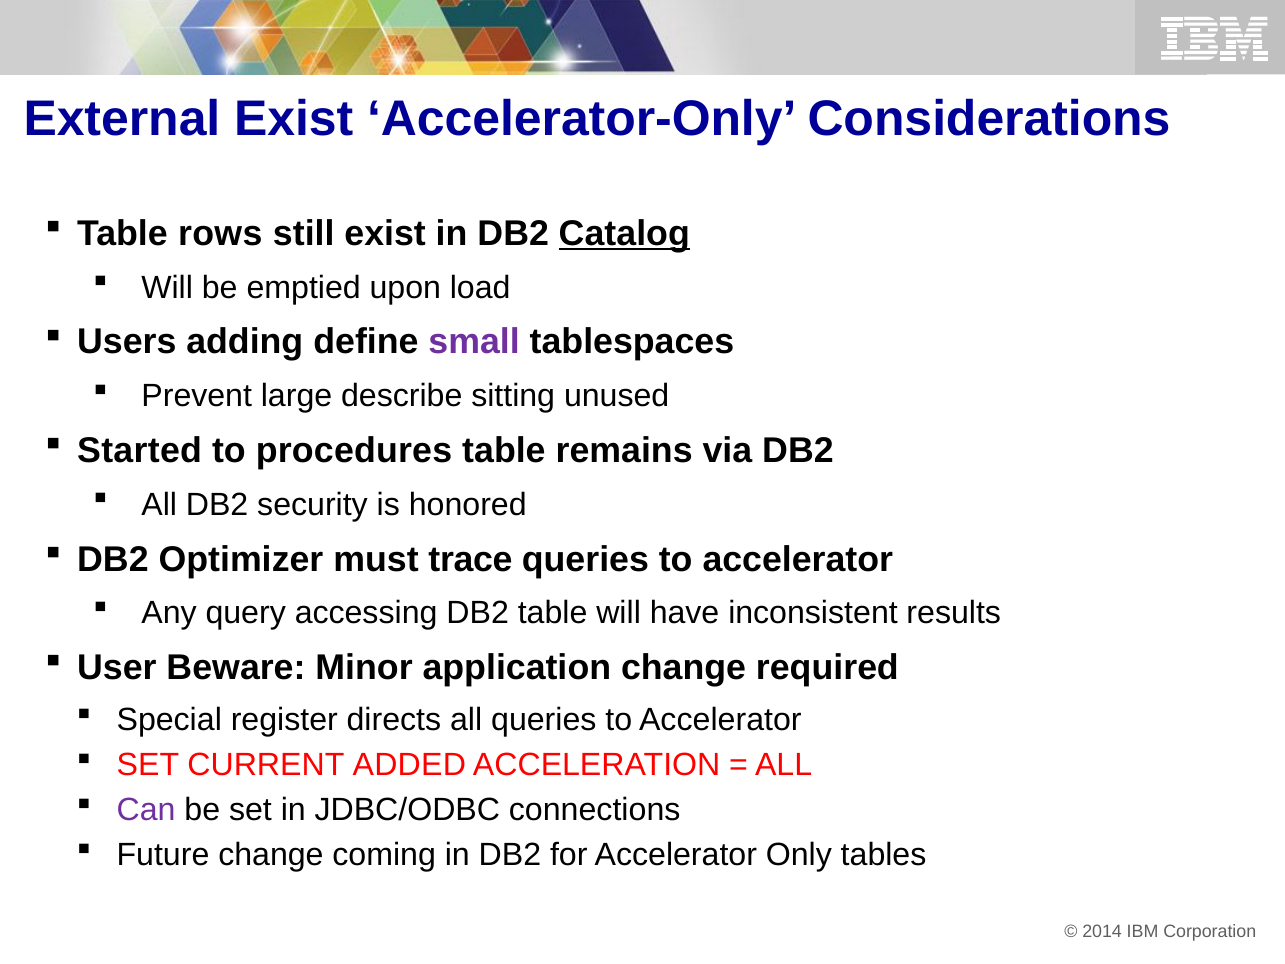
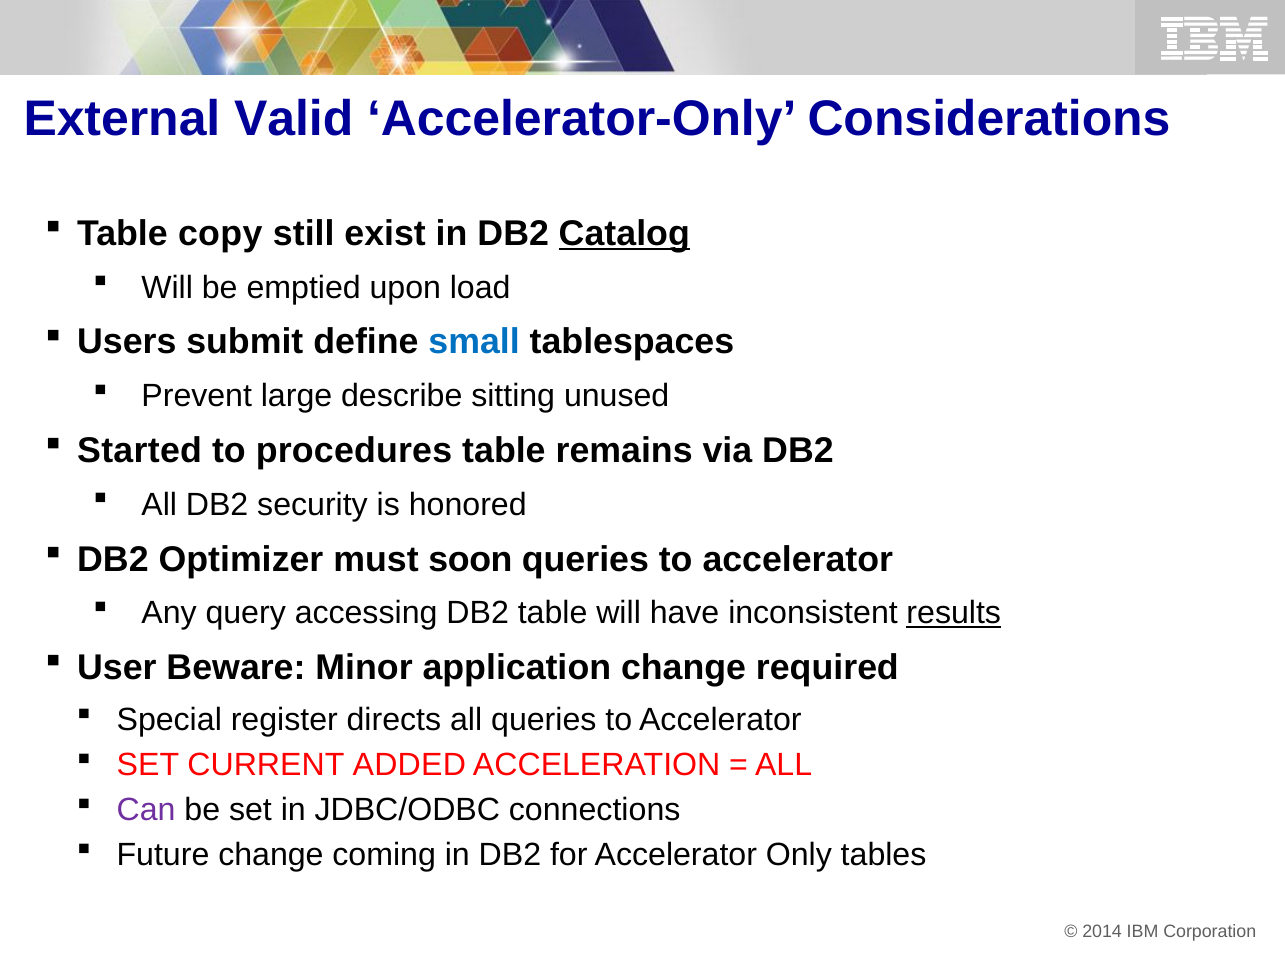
External Exist: Exist -> Valid
rows: rows -> copy
adding: adding -> submit
small colour: purple -> blue
trace: trace -> soon
results underline: none -> present
